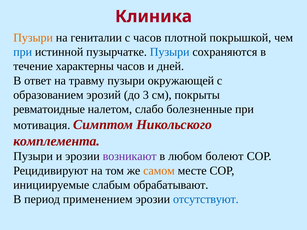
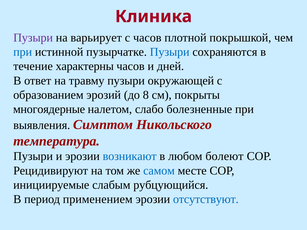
Пузыри at (33, 38) colour: orange -> purple
гениталии: гениталии -> варьирует
3: 3 -> 8
ревматоидные: ревматоидные -> многоядерные
мотивация: мотивация -> выявления
комплемента: комплемента -> температура
возникают colour: purple -> blue
самом colour: orange -> blue
обрабатывают: обрабатывают -> рубцующийся
